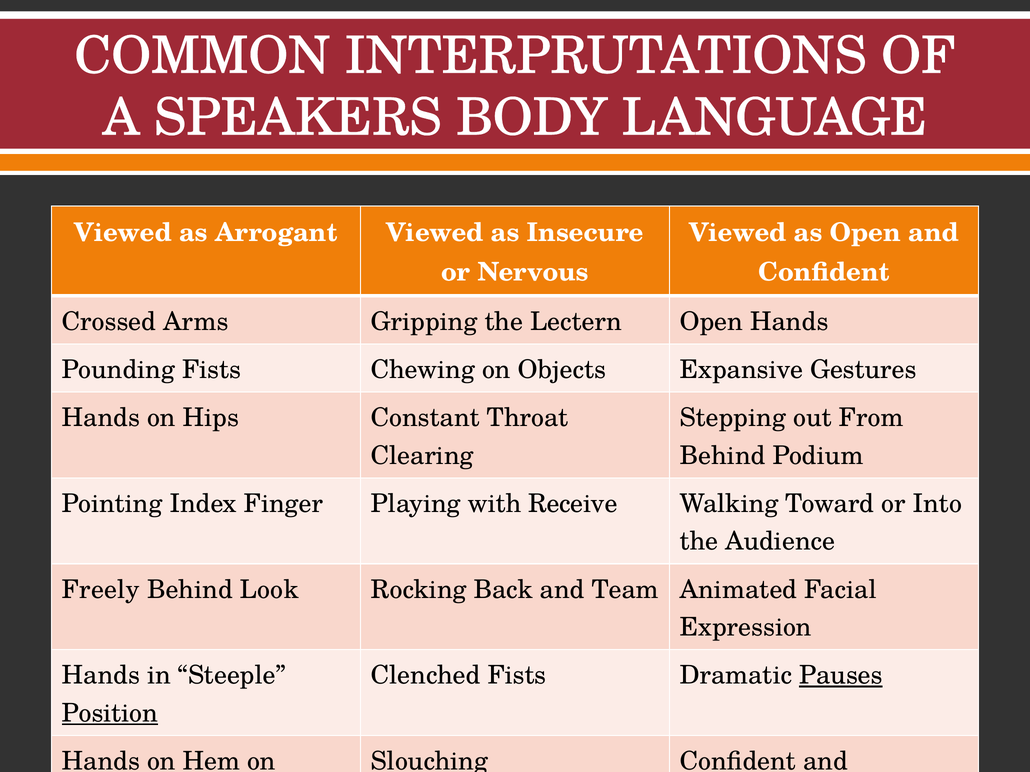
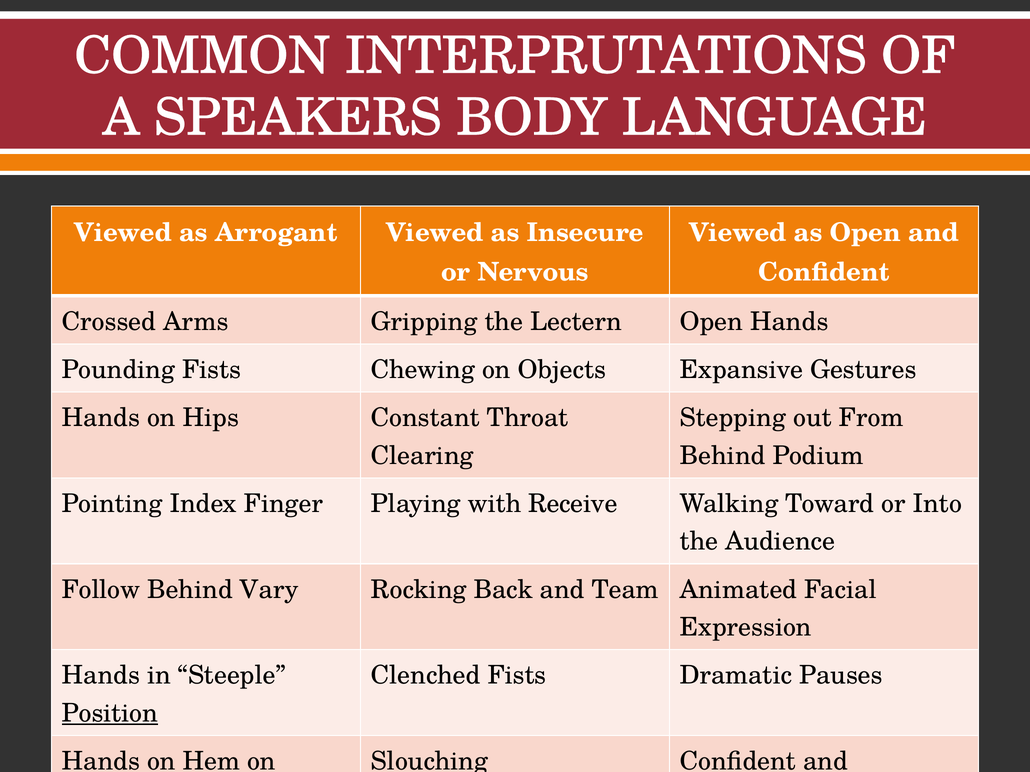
Freely: Freely -> Follow
Look: Look -> Vary
Pauses underline: present -> none
